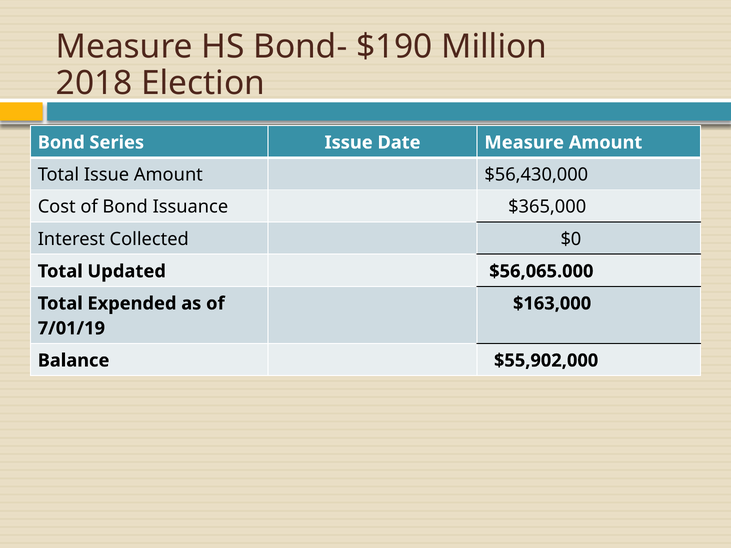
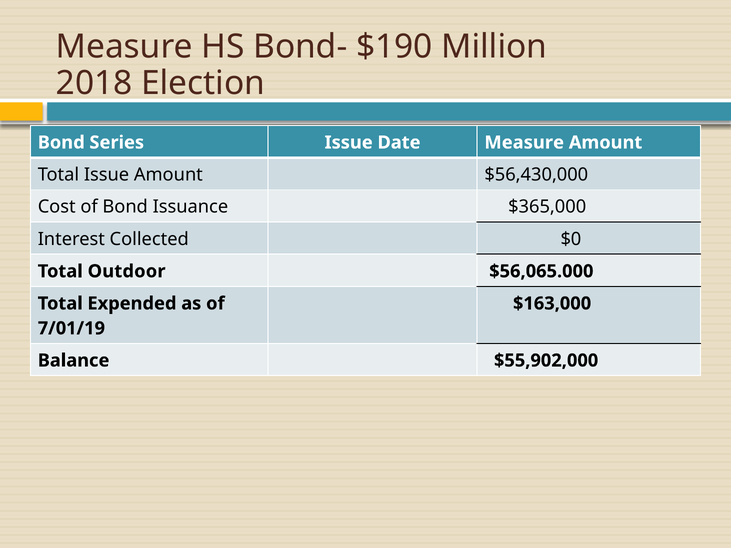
Updated: Updated -> Outdoor
